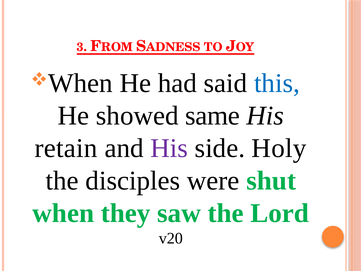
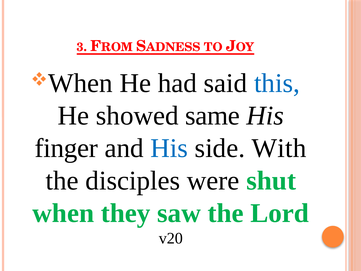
retain: retain -> finger
His at (169, 148) colour: purple -> blue
Holy: Holy -> With
